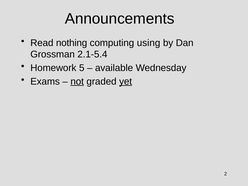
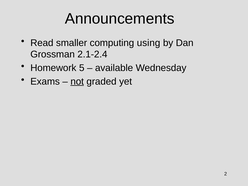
nothing: nothing -> smaller
2.1-5.4: 2.1-5.4 -> 2.1-2.4
yet underline: present -> none
